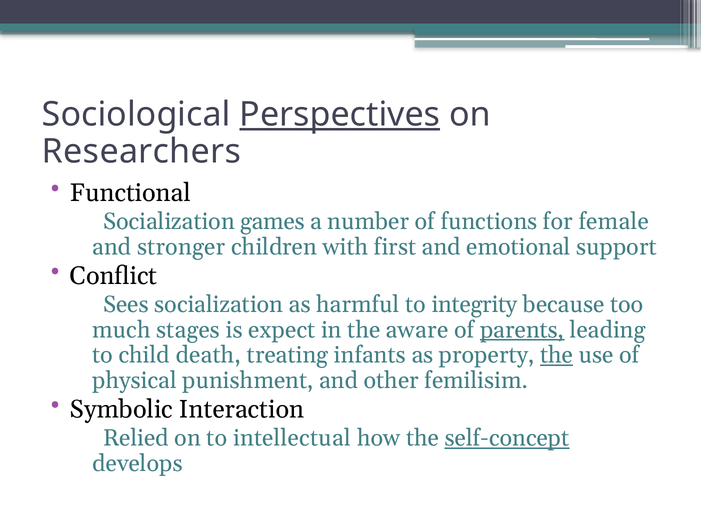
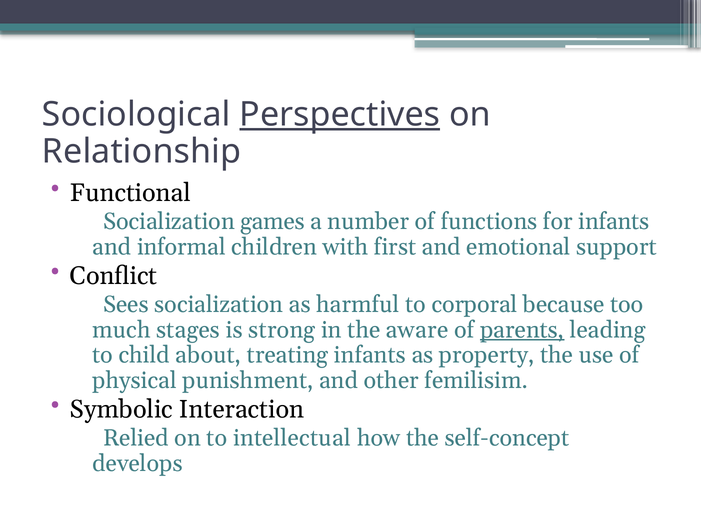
Researchers: Researchers -> Relationship
for female: female -> infants
stronger: stronger -> informal
integrity: integrity -> corporal
expect: expect -> strong
death: death -> about
the at (557, 355) underline: present -> none
self-concept underline: present -> none
